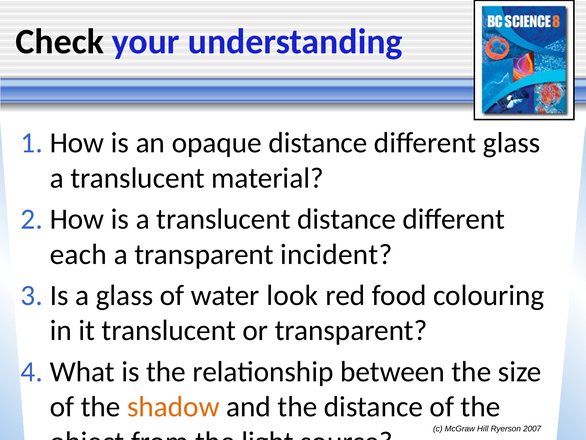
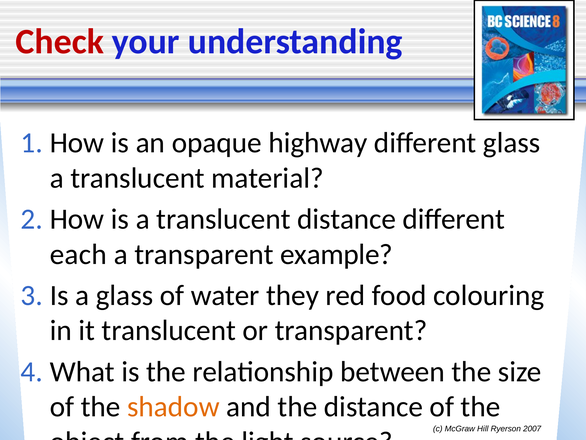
Check colour: black -> red
opaque distance: distance -> highway
incident: incident -> example
look: look -> they
